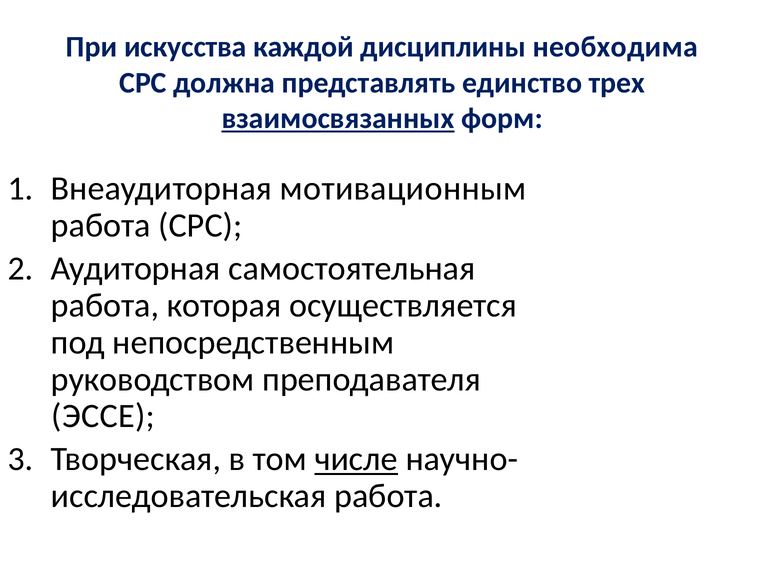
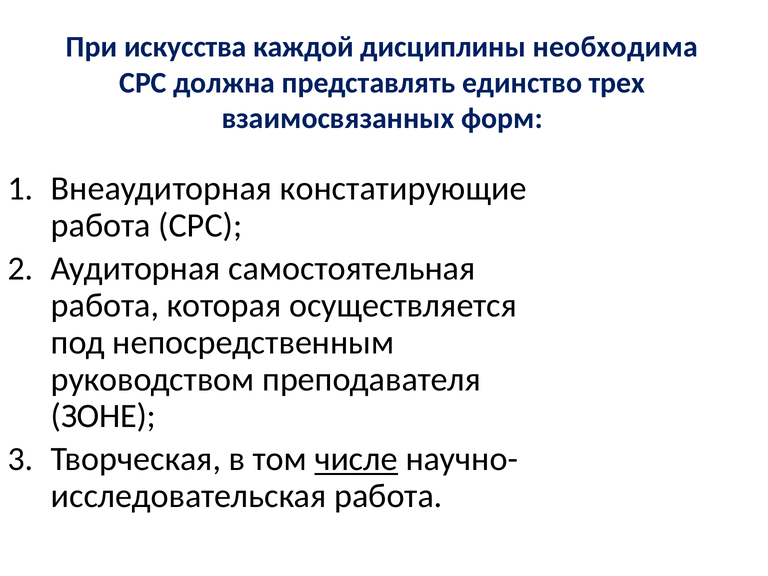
взаимосвязанных underline: present -> none
мотивационным: мотивационным -> констатирующие
ЭССЕ: ЭССЕ -> ЗОНЕ
